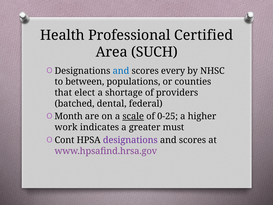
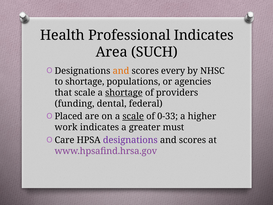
Professional Certified: Certified -> Indicates
and at (121, 71) colour: blue -> orange
to between: between -> shortage
counties: counties -> agencies
that elect: elect -> scale
shortage at (124, 93) underline: none -> present
batched: batched -> funding
Month: Month -> Placed
0-25: 0-25 -> 0-33
Cont: Cont -> Care
